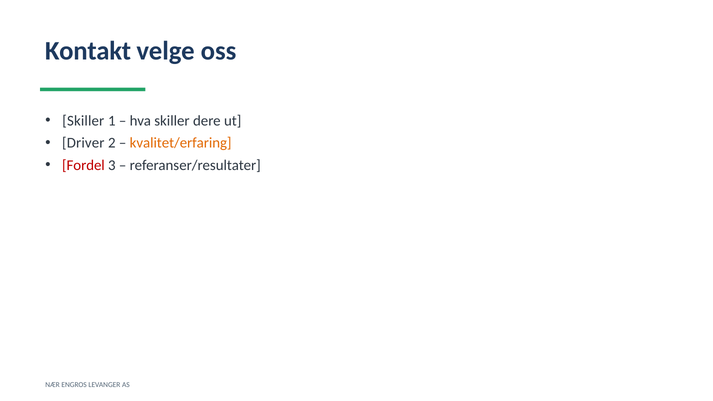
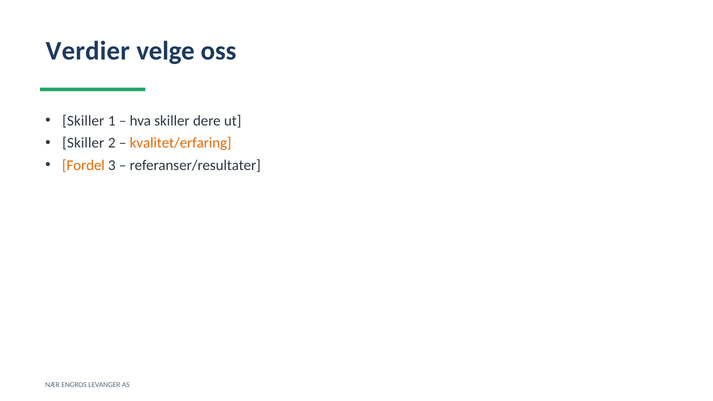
Kontakt: Kontakt -> Verdier
Driver at (83, 143): Driver -> Skiller
Fordel colour: red -> orange
